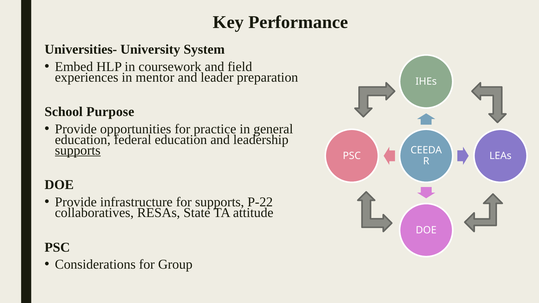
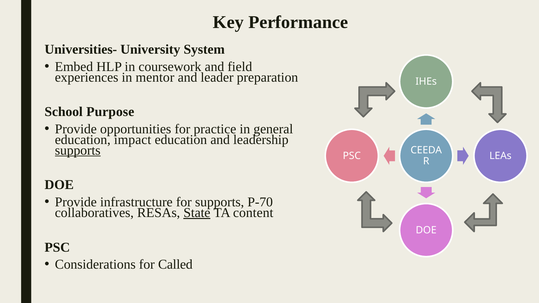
federal: federal -> impact
P-22: P-22 -> P-70
State underline: none -> present
attitude: attitude -> content
Group: Group -> Called
